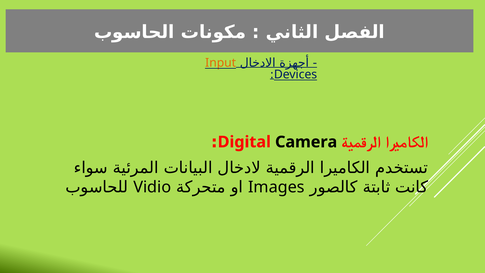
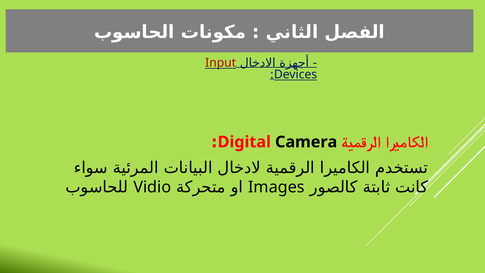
Input colour: orange -> red
